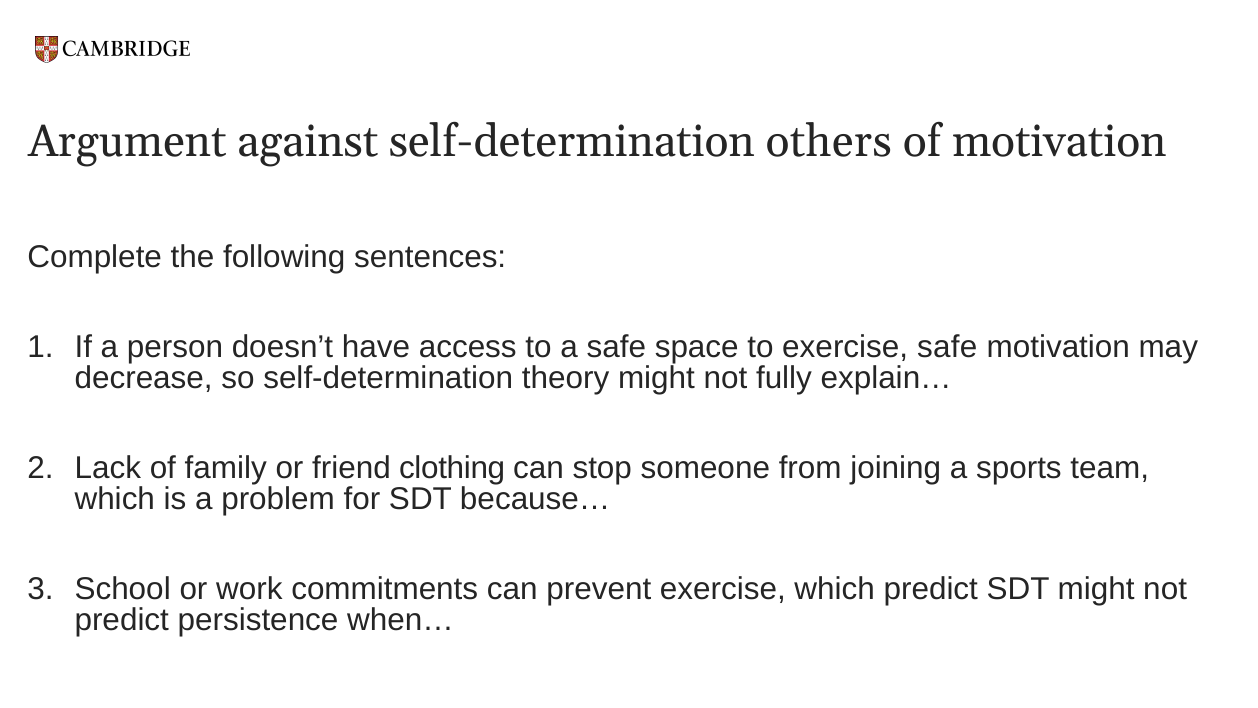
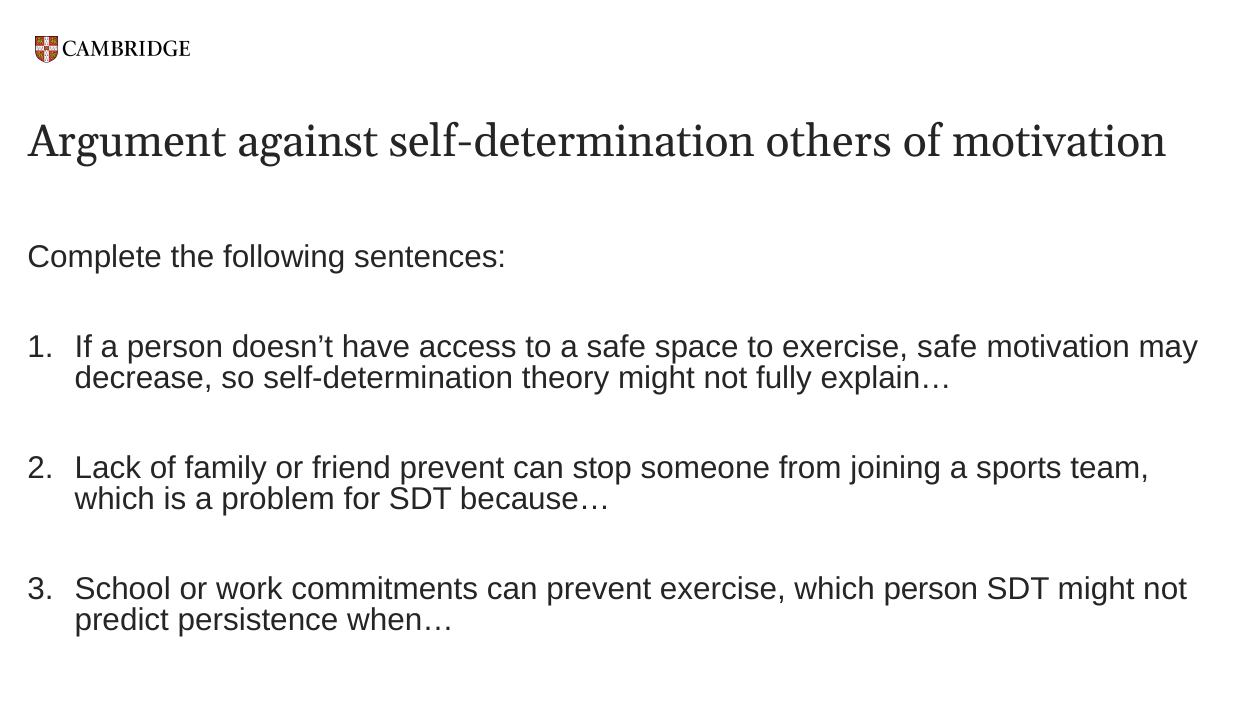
friend clothing: clothing -> prevent
which predict: predict -> person
